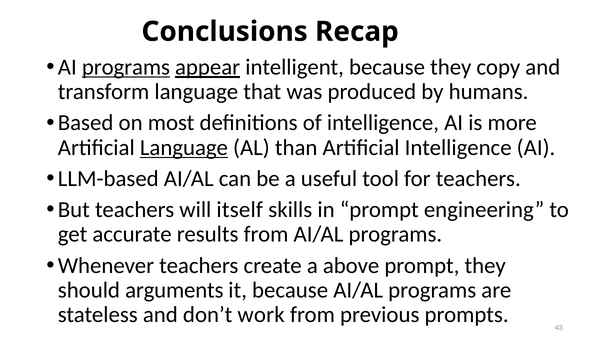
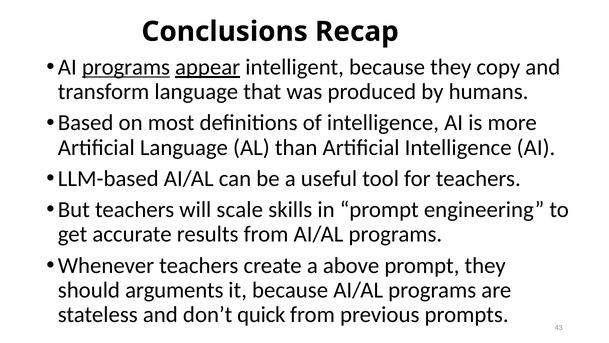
Language at (184, 147) underline: present -> none
itself: itself -> scale
work: work -> quick
